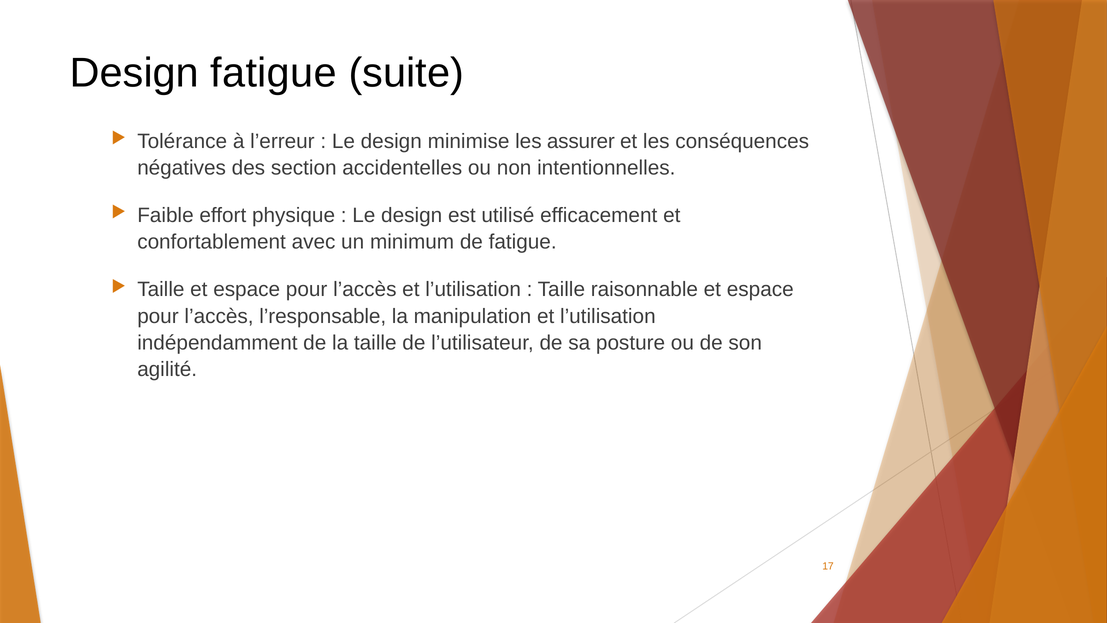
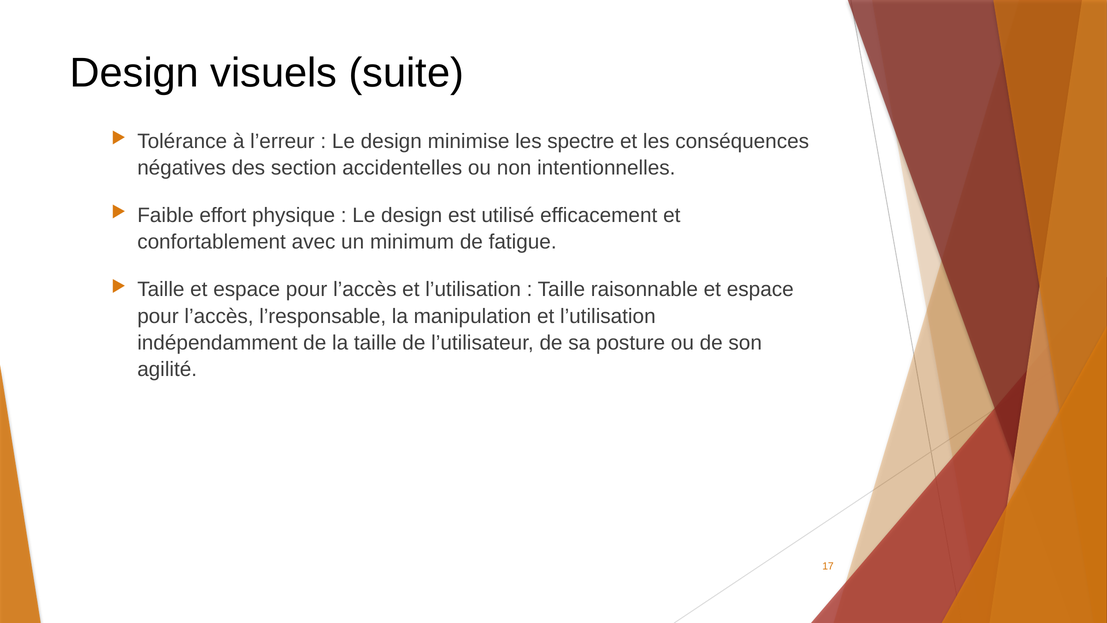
Design fatigue: fatigue -> visuels
assurer: assurer -> spectre
